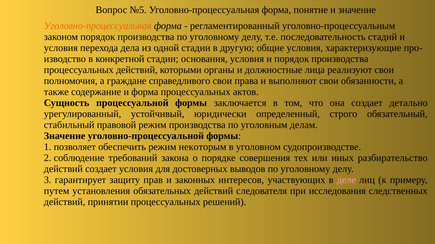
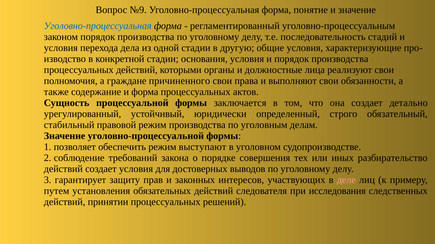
№5: №5 -> №9
Уголовно-процессуальная at (98, 26) colour: orange -> blue
справедливого: справедливого -> причиненного
некоторым: некоторым -> выступают
